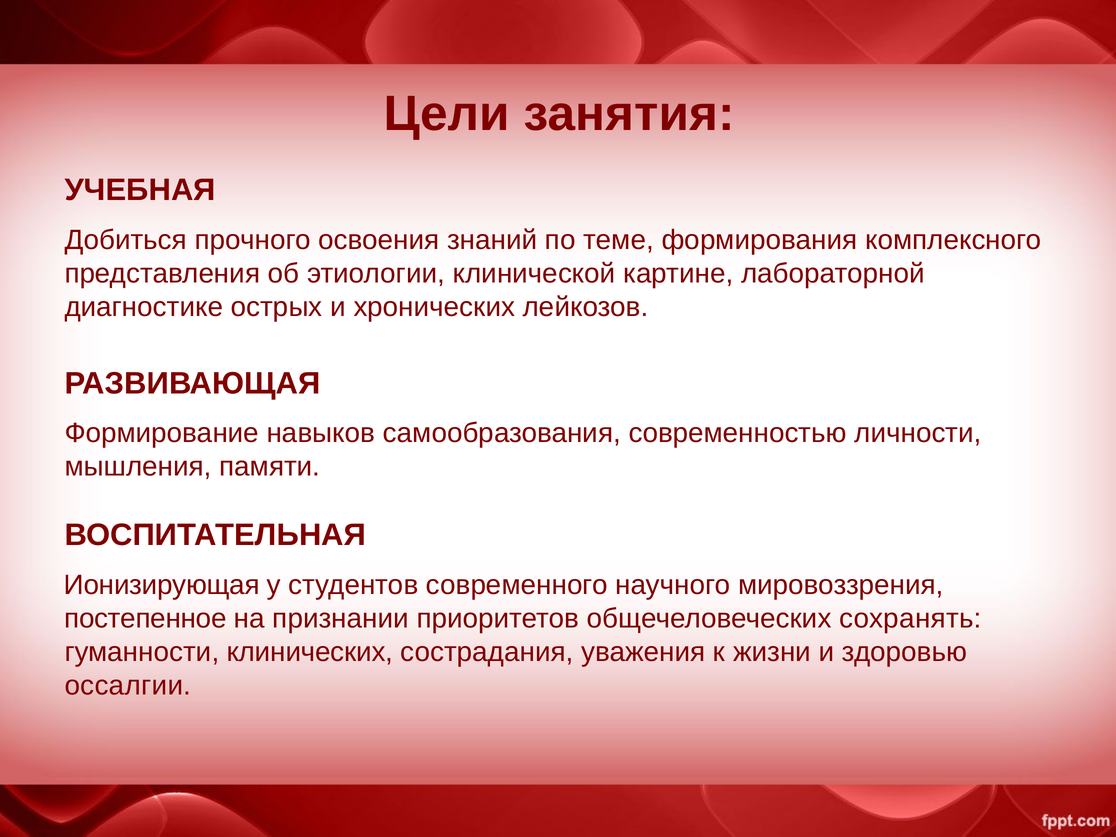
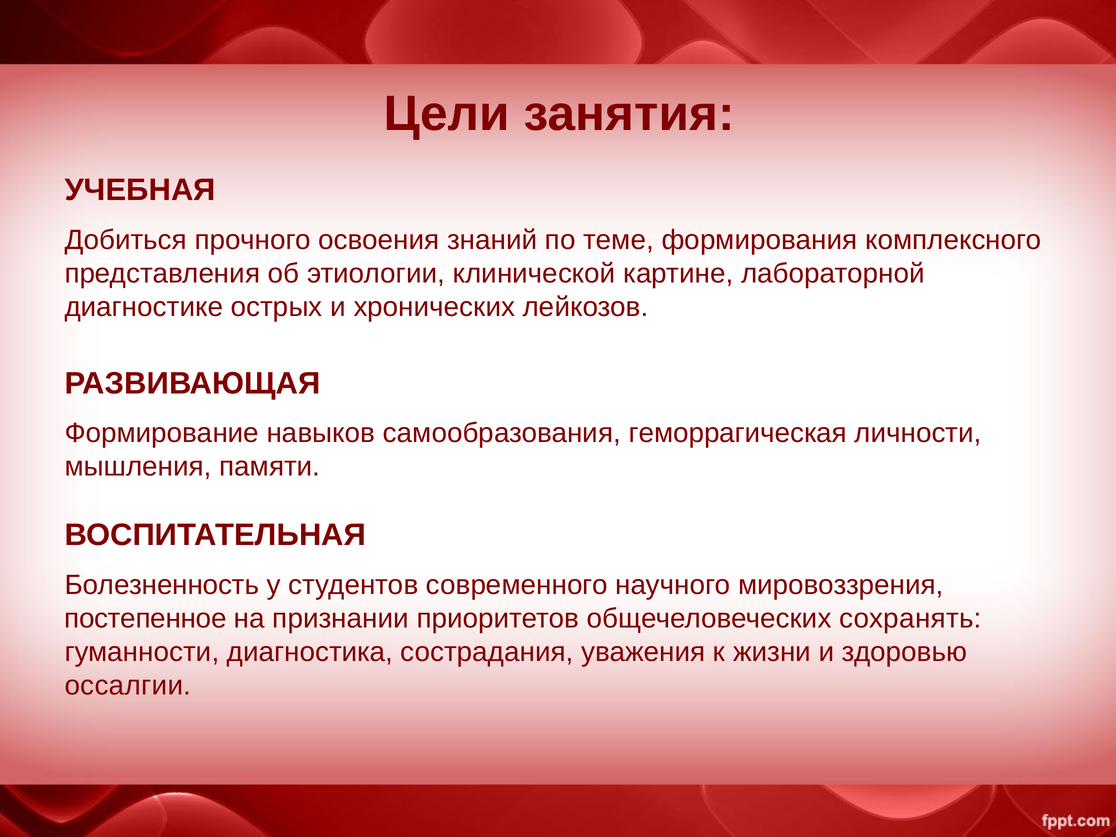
современностью: современностью -> геморрагическая
Ионизирующая: Ионизирующая -> Болезненность
клинических: клинических -> диагностика
